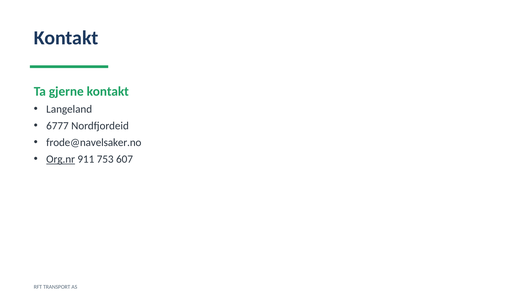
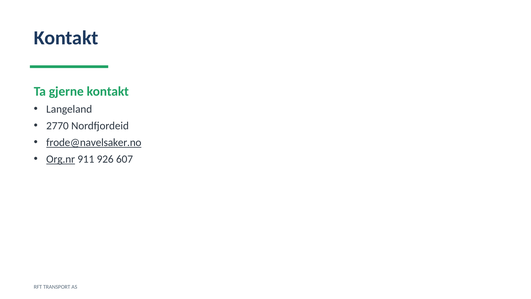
6777: 6777 -> 2770
frode@navelsaker.no underline: none -> present
753: 753 -> 926
